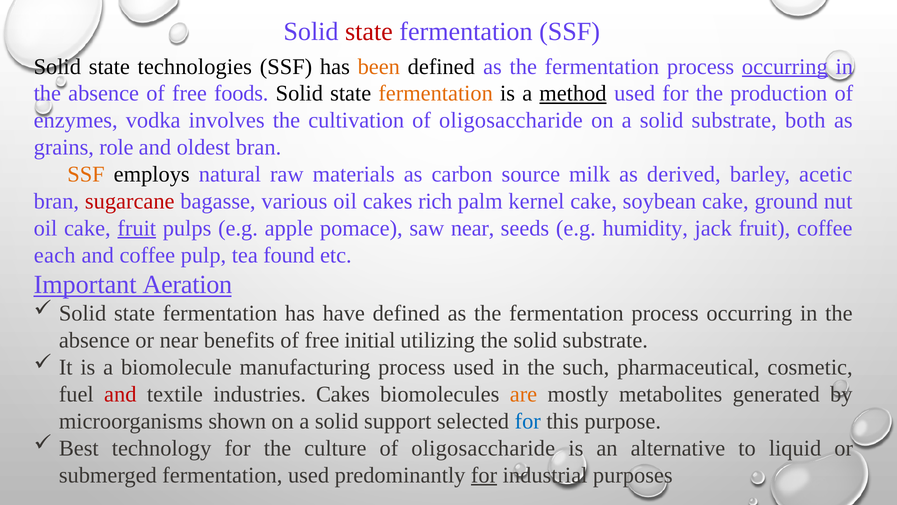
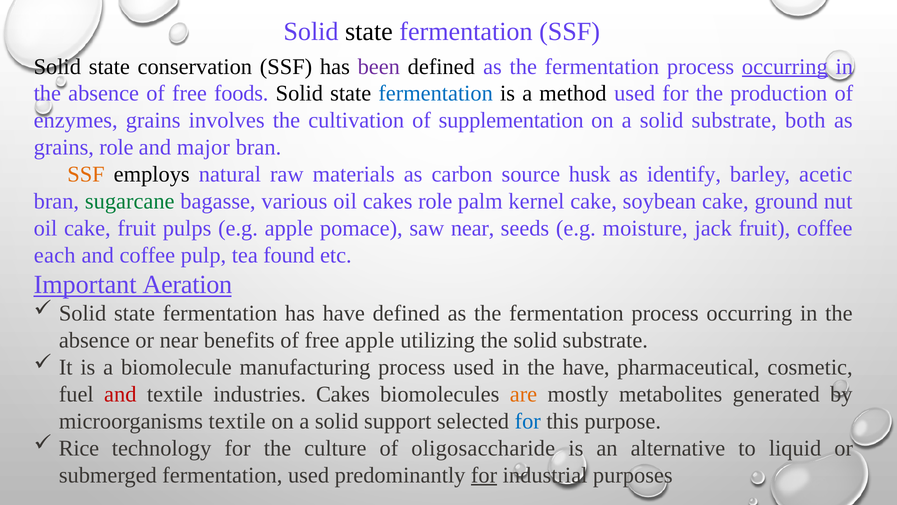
state at (369, 31) colour: red -> black
technologies: technologies -> conservation
been colour: orange -> purple
fermentation at (436, 93) colour: orange -> blue
method underline: present -> none
enzymes vodka: vodka -> grains
cultivation of oligosaccharide: oligosaccharide -> supplementation
oldest: oldest -> major
milk: milk -> husk
derived: derived -> identify
sugarcane colour: red -> green
cakes rich: rich -> role
fruit at (137, 228) underline: present -> none
humidity: humidity -> moisture
free initial: initial -> apple
the such: such -> have
microorganisms shown: shown -> textile
Best: Best -> Rice
